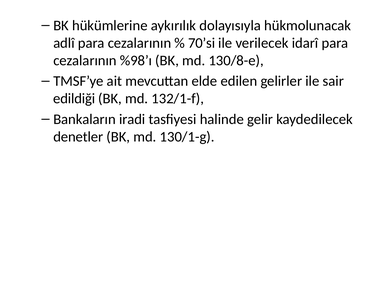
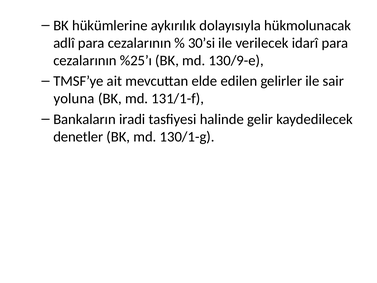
70’si: 70’si -> 30’si
%98’ı: %98’ı -> %25’ı
130/8-e: 130/8-e -> 130/9-e
edildiği: edildiği -> yoluna
132/1-f: 132/1-f -> 131/1-f
